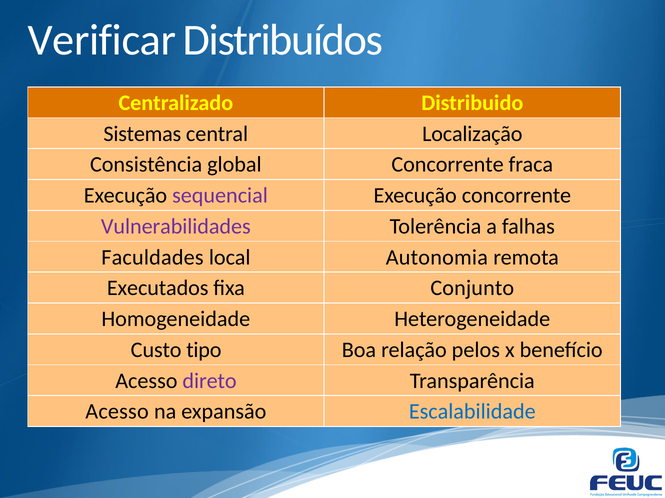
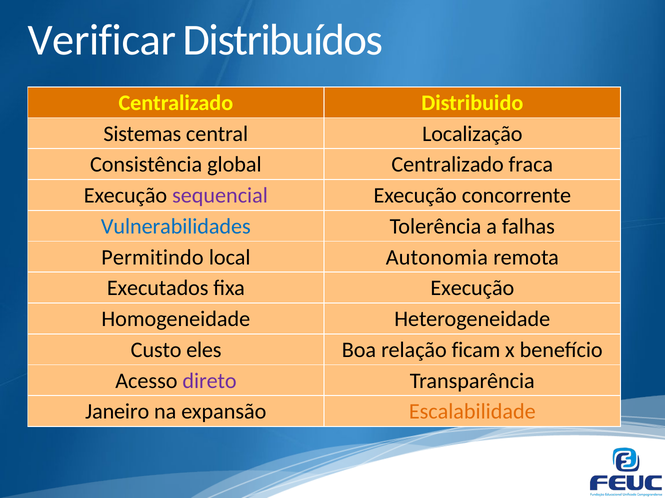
global Concorrente: Concorrente -> Centralizado
Vulnerabilidades colour: purple -> blue
Faculdades: Faculdades -> Permitindo
fixa Conjunto: Conjunto -> Execução
tipo: tipo -> eles
pelos: pelos -> ficam
Acesso at (117, 412): Acesso -> Janeiro
Escalabilidade colour: blue -> orange
